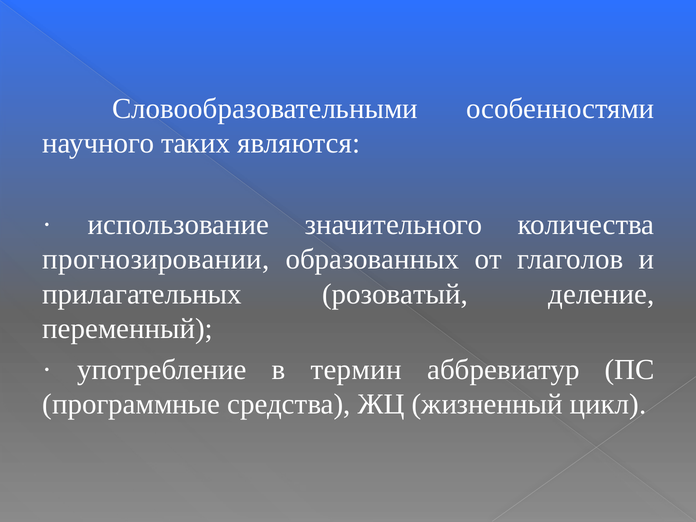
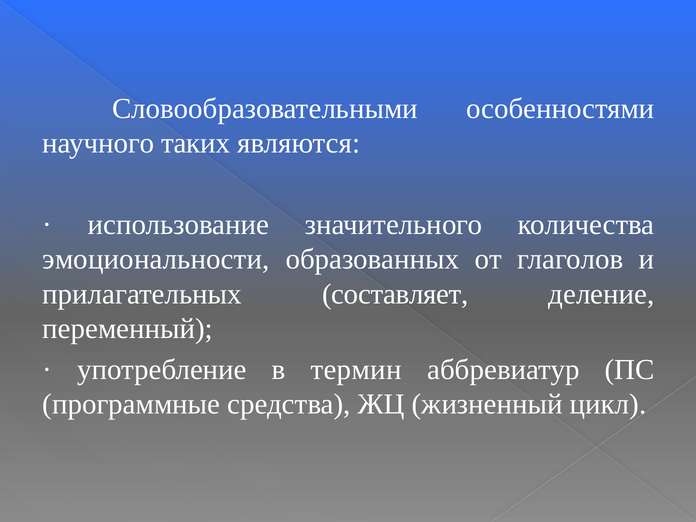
прогнозировании: прогнозировании -> эмоциональности
розоватый: розоватый -> составляет
